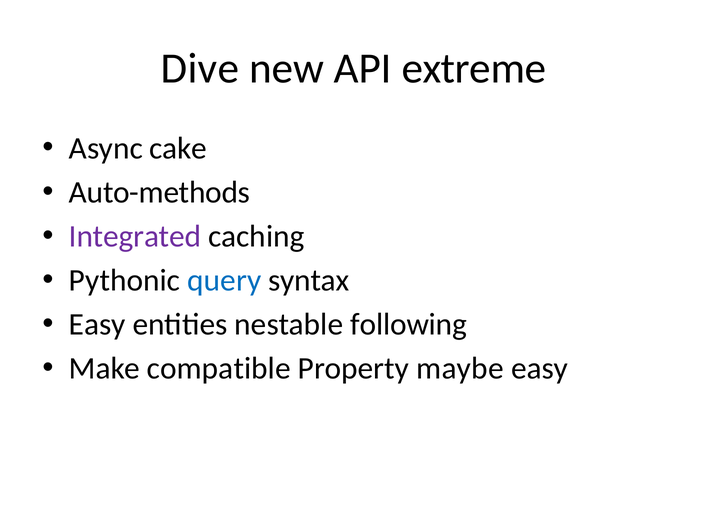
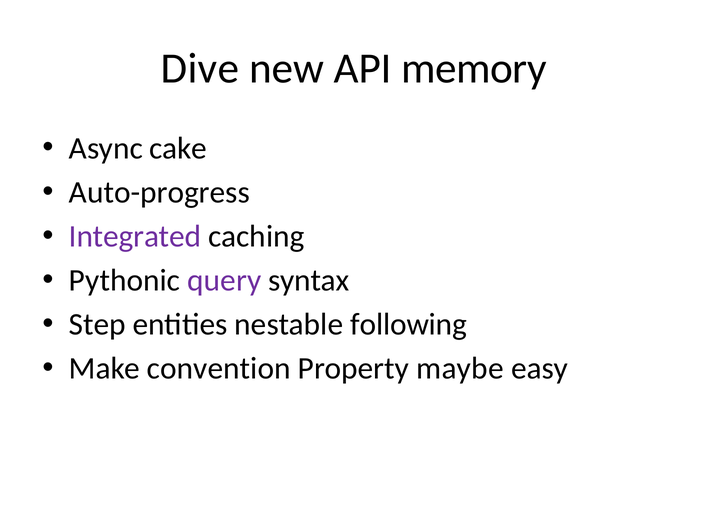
extreme: extreme -> memory
Auto-methods: Auto-methods -> Auto-progress
query colour: blue -> purple
Easy at (97, 324): Easy -> Step
compatible: compatible -> convention
